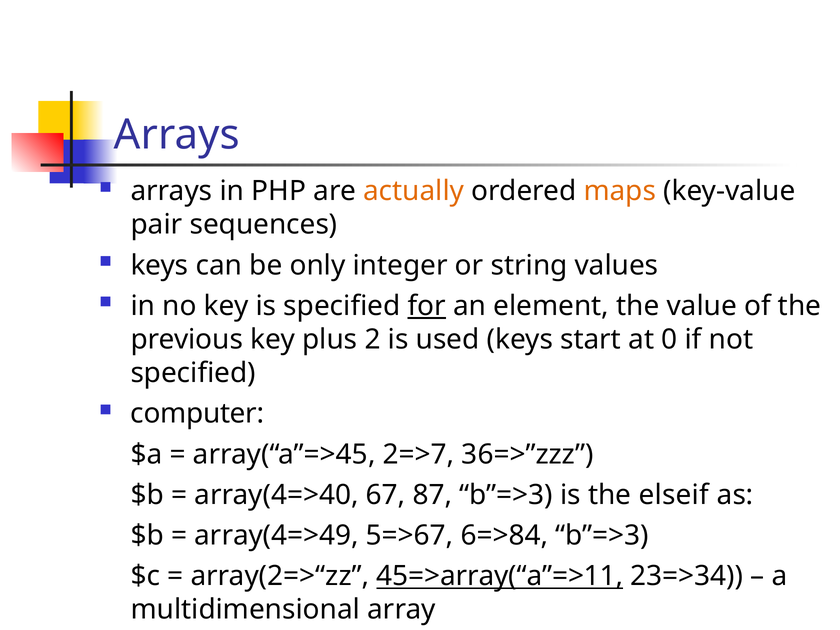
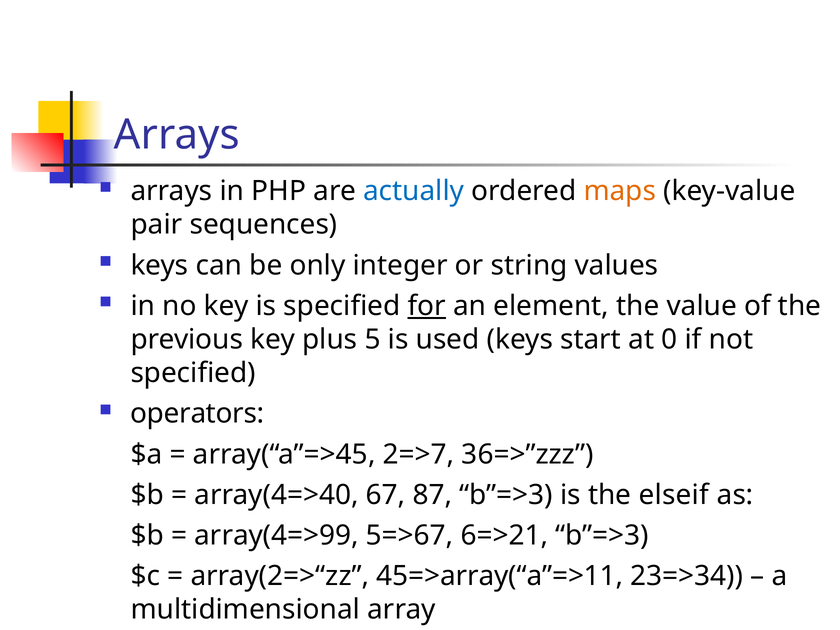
actually colour: orange -> blue
2: 2 -> 5
computer: computer -> operators
array(4=>49: array(4=>49 -> array(4=>99
6=>84: 6=>84 -> 6=>21
45=>array(“a”=>11 underline: present -> none
